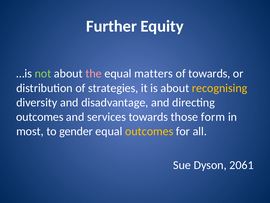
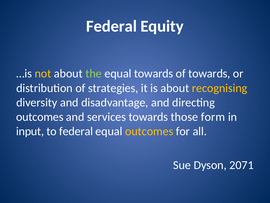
Further at (112, 26): Further -> Federal
not colour: light green -> yellow
the colour: pink -> light green
equal matters: matters -> towards
most: most -> input
to gender: gender -> federal
2061: 2061 -> 2071
